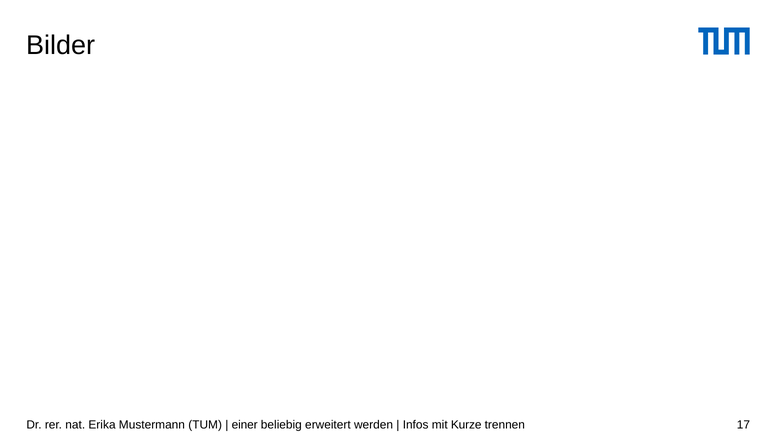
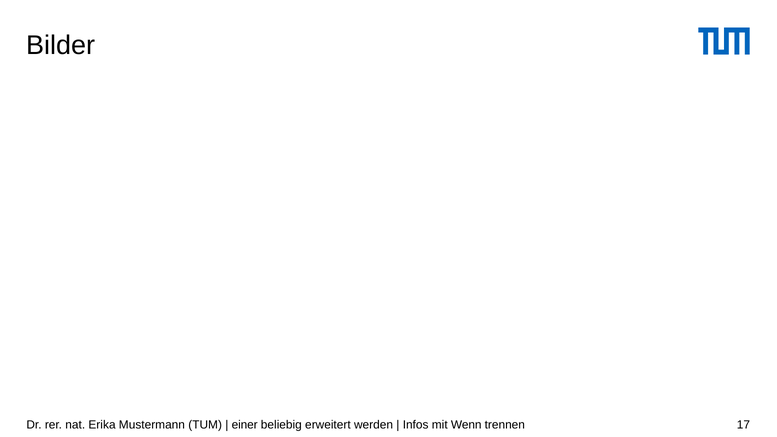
Kurze: Kurze -> Wenn
